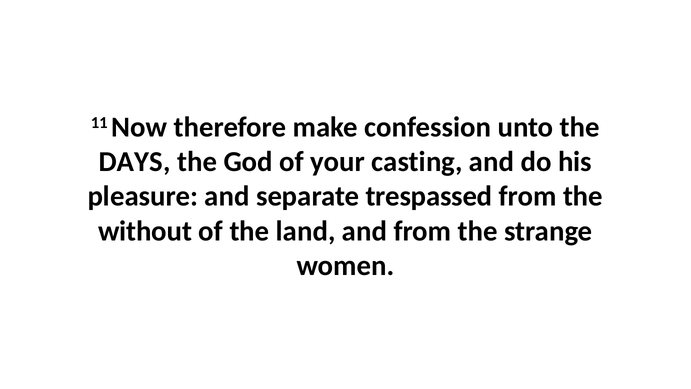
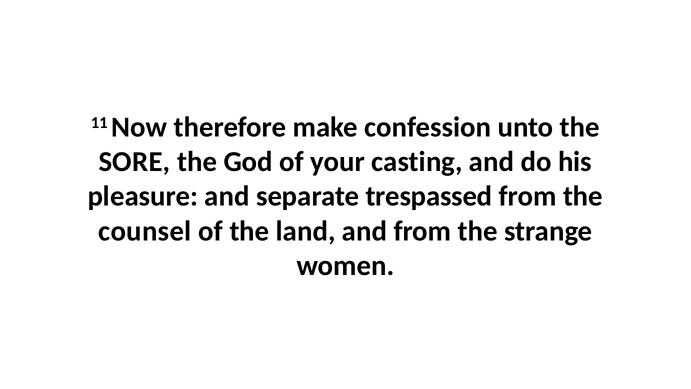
DAYS: DAYS -> SORE
without: without -> counsel
